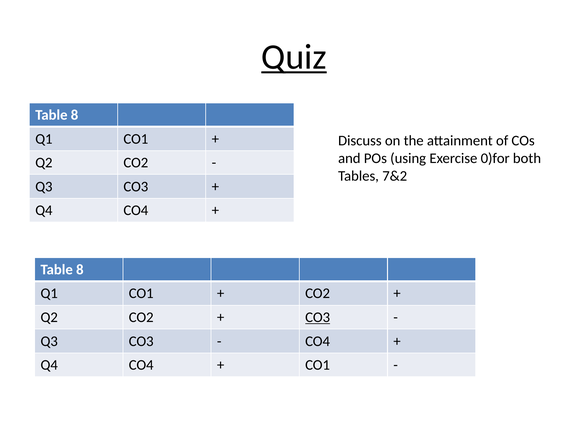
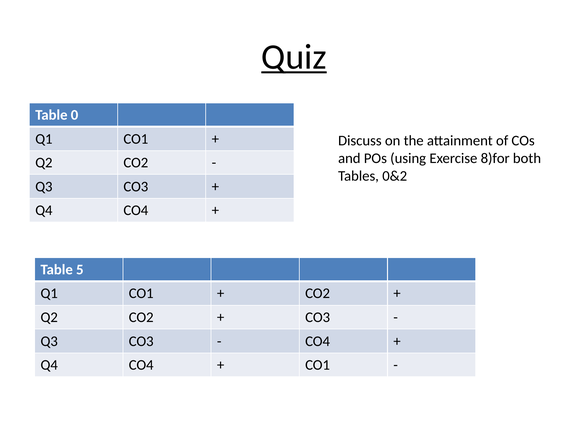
8 at (75, 115): 8 -> 0
0)for: 0)for -> 8)for
7&2: 7&2 -> 0&2
8 at (80, 270): 8 -> 5
CO3 at (318, 317) underline: present -> none
